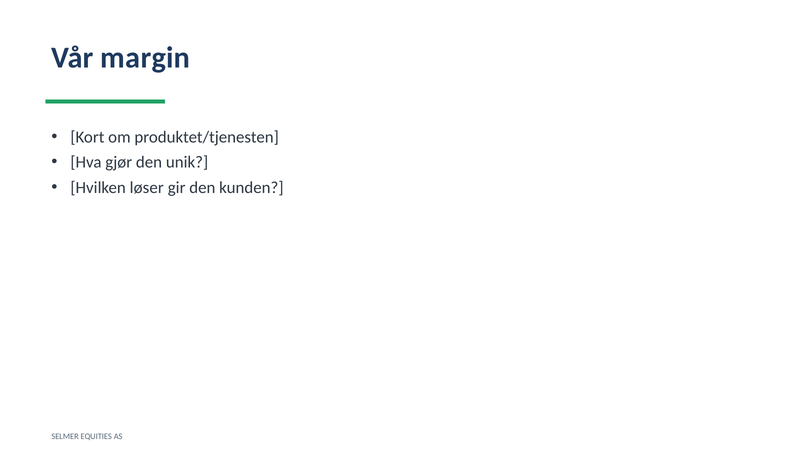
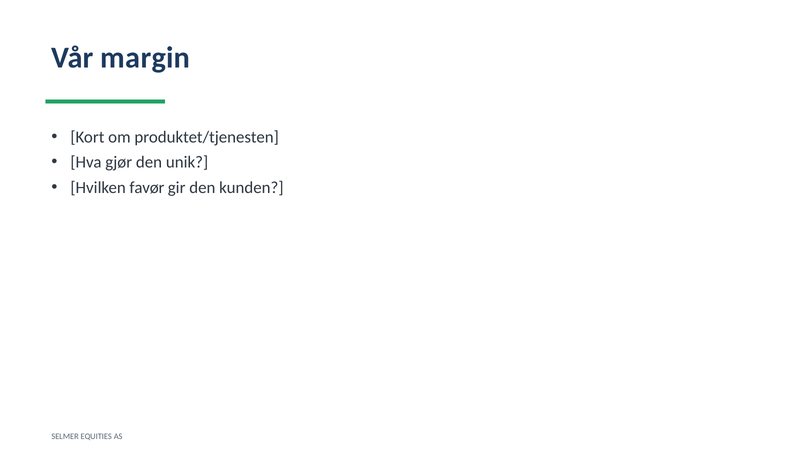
løser: løser -> favør
